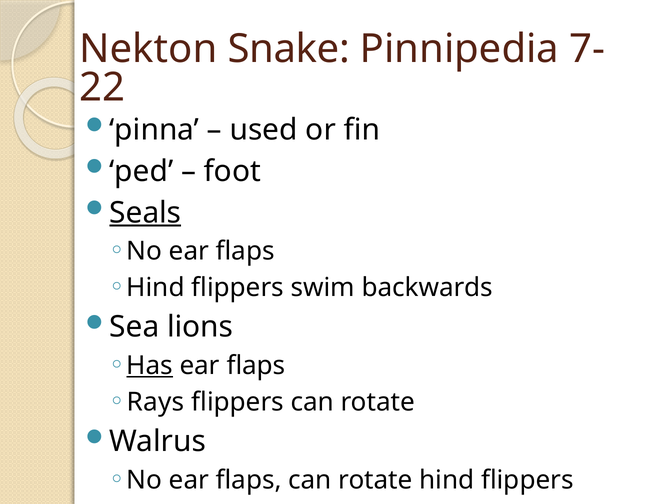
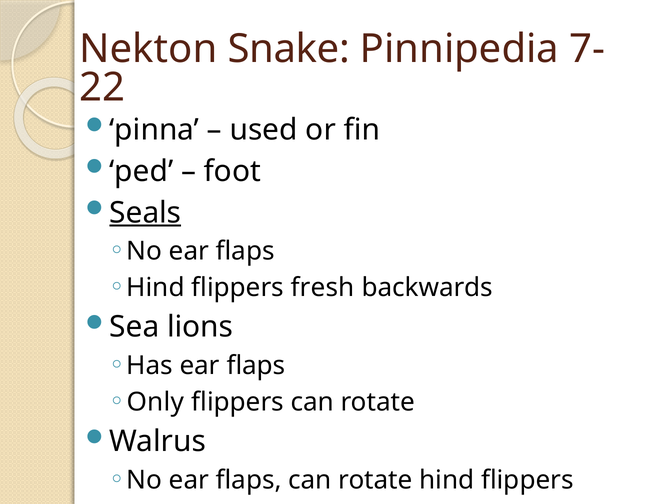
swim: swim -> fresh
Has underline: present -> none
Rays: Rays -> Only
